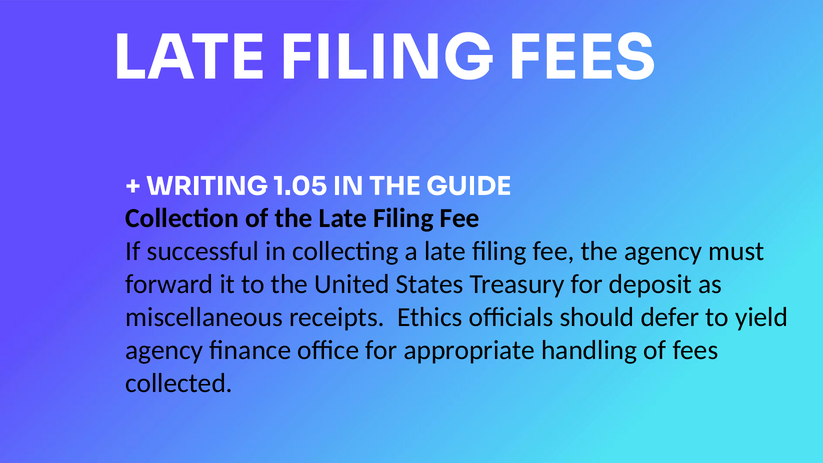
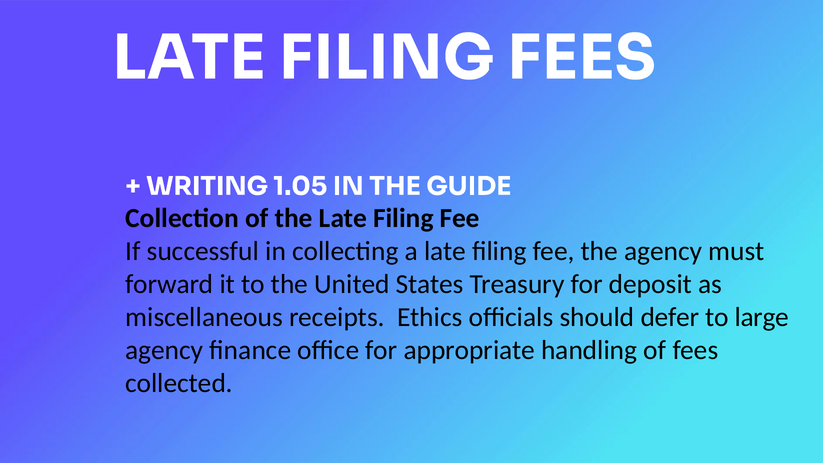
yield: yield -> large
